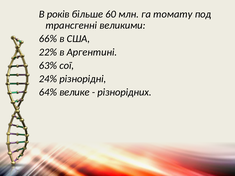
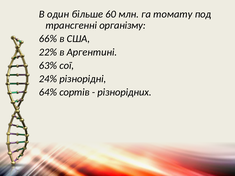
років: років -> один
великими: великими -> організму
велике: велике -> сортів
